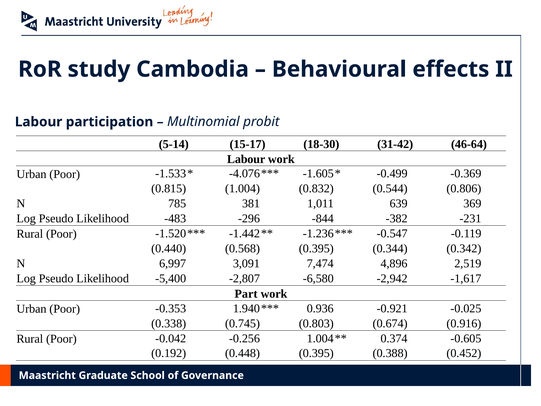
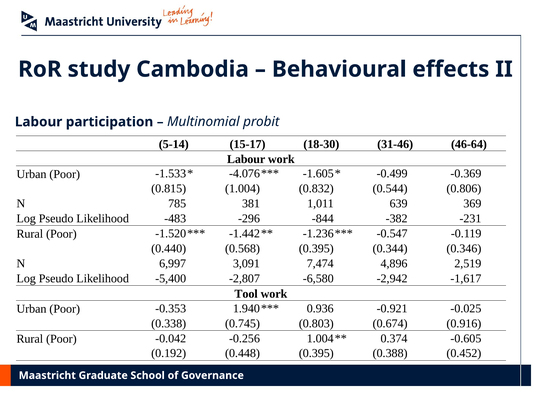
31-42: 31-42 -> 31-46
0.342: 0.342 -> 0.346
Part: Part -> Tool
